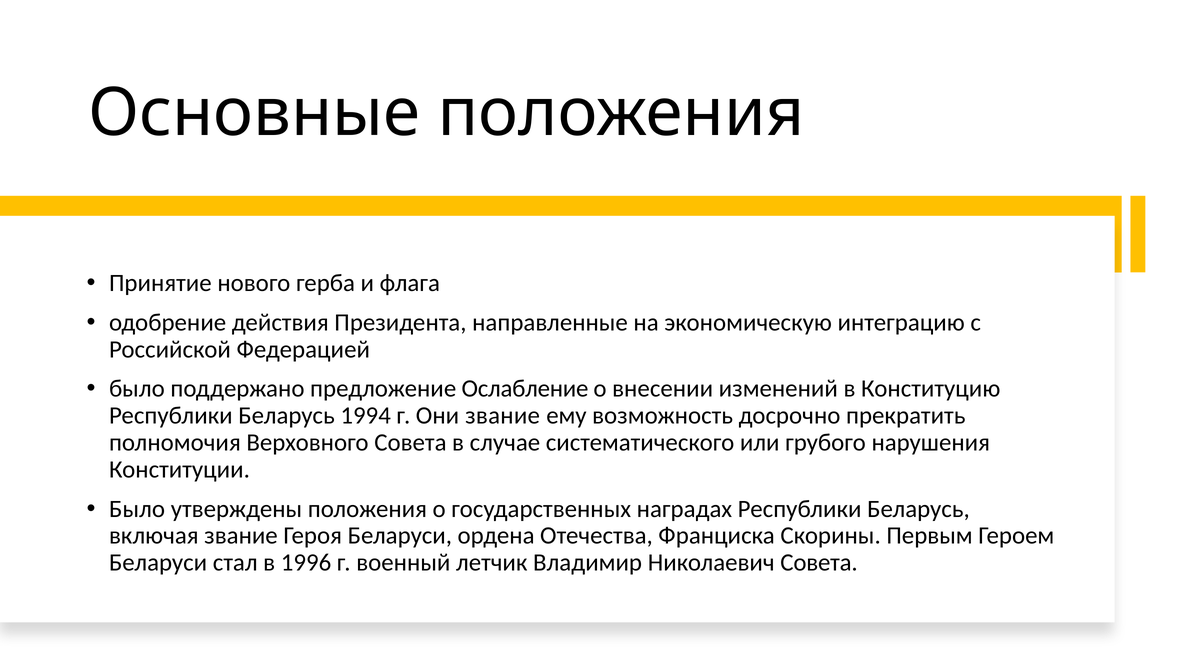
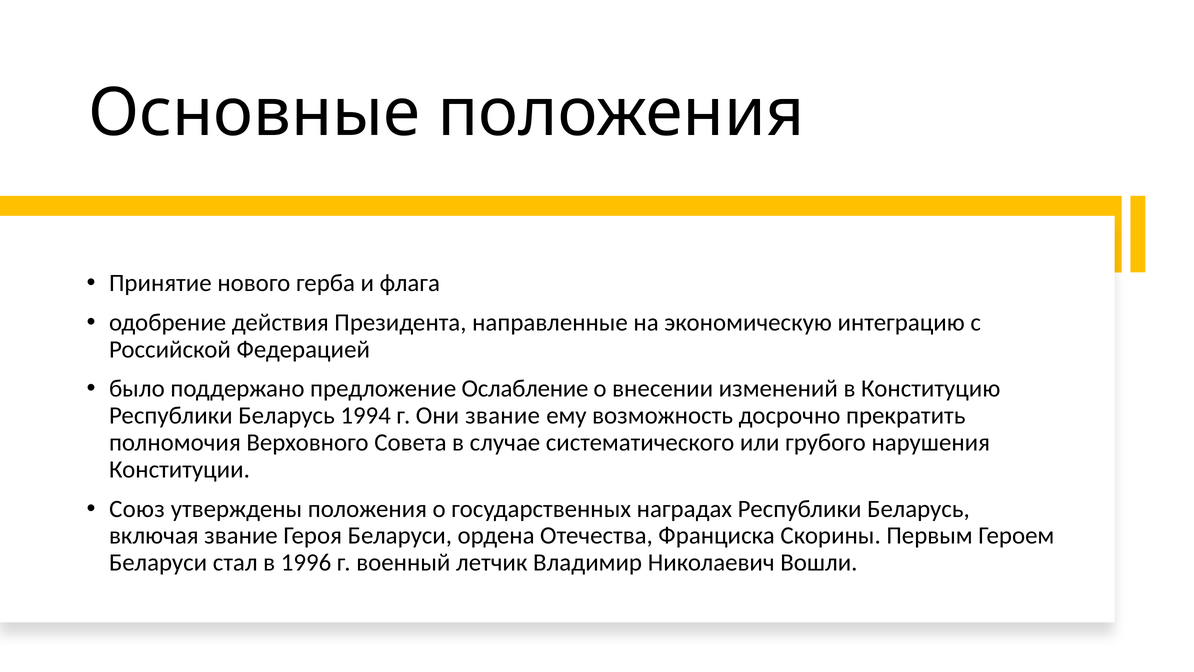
Было at (137, 509): Было -> Союз
Николаевич Совета: Совета -> Вошли
